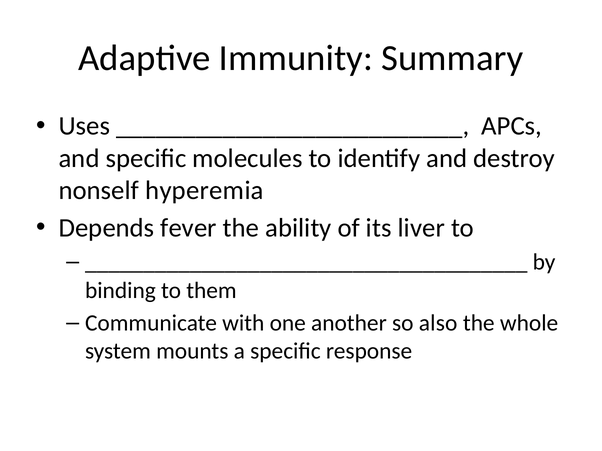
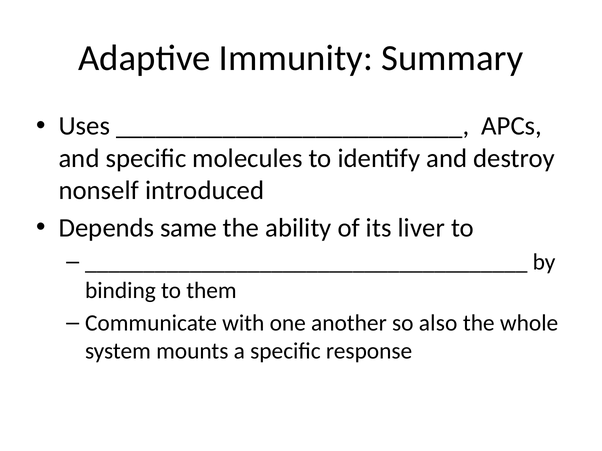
hyperemia: hyperemia -> introduced
fever: fever -> same
